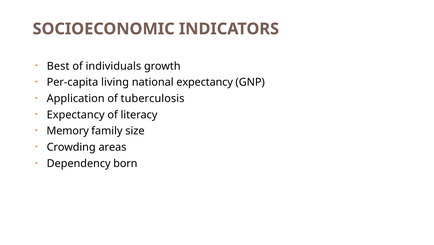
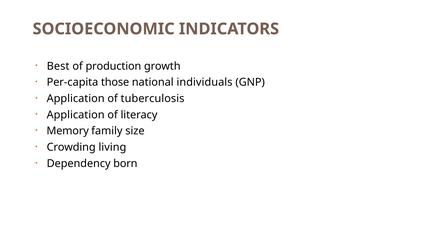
individuals: individuals -> production
living: living -> those
national expectancy: expectancy -> individuals
Expectancy at (76, 115): Expectancy -> Application
areas: areas -> living
